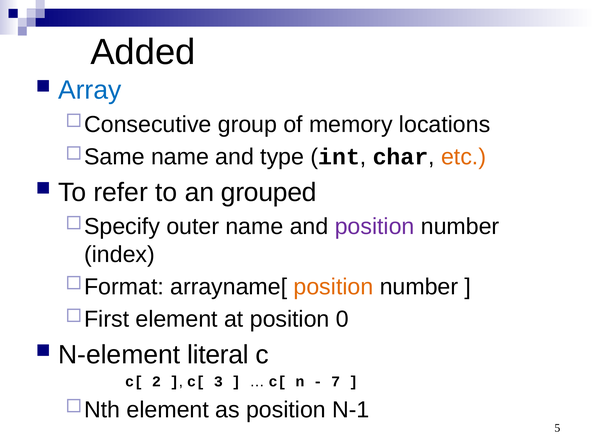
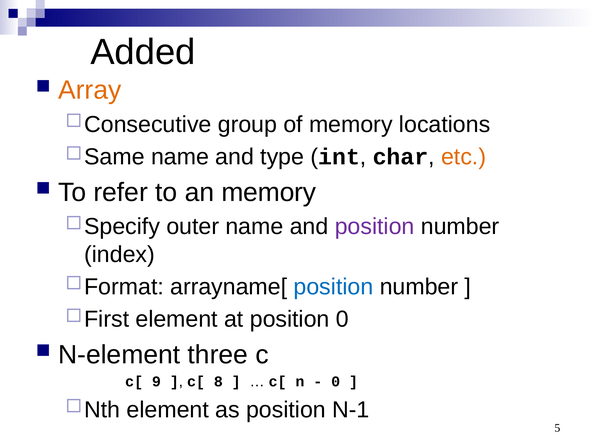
Array colour: blue -> orange
an grouped: grouped -> memory
position at (333, 287) colour: orange -> blue
literal: literal -> three
2: 2 -> 9
3: 3 -> 8
7 at (336, 382): 7 -> 0
